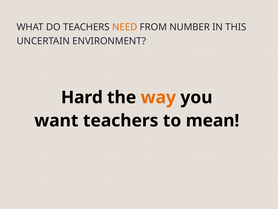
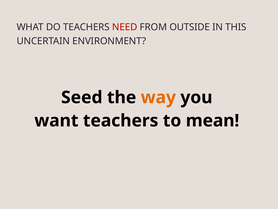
NEED colour: orange -> red
NUMBER: NUMBER -> OUTSIDE
Hard: Hard -> Seed
